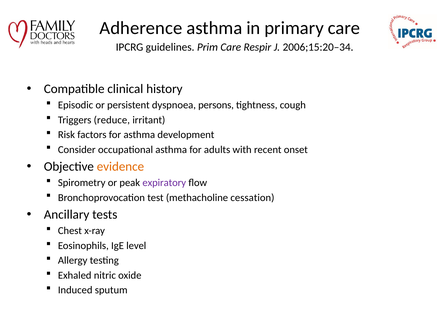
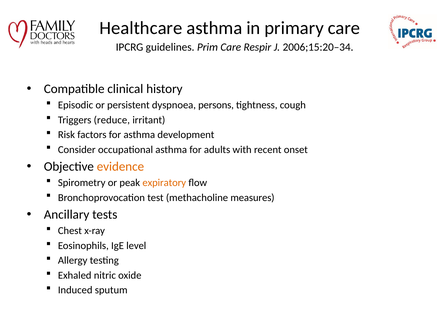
Adherence: Adherence -> Healthcare
expiratory colour: purple -> orange
cessation: cessation -> measures
